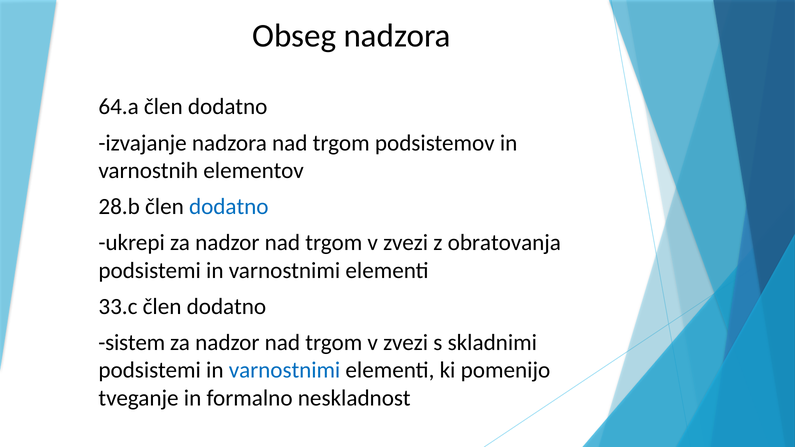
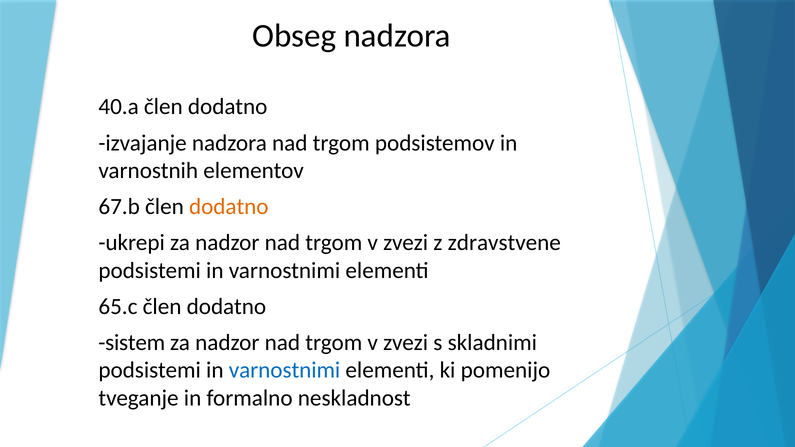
64.a: 64.a -> 40.a
28.b: 28.b -> 67.b
dodatno at (229, 207) colour: blue -> orange
obratovanja: obratovanja -> zdravstvene
33.c: 33.c -> 65.c
